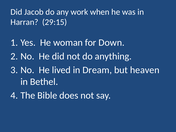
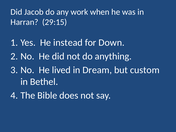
woman: woman -> instead
heaven: heaven -> custom
